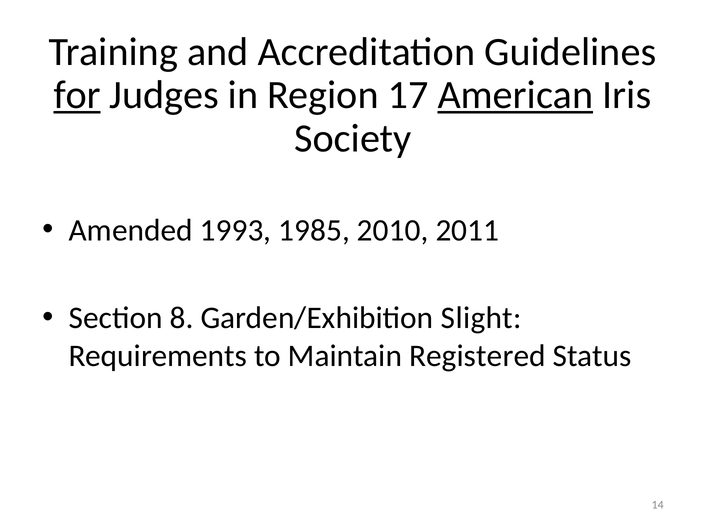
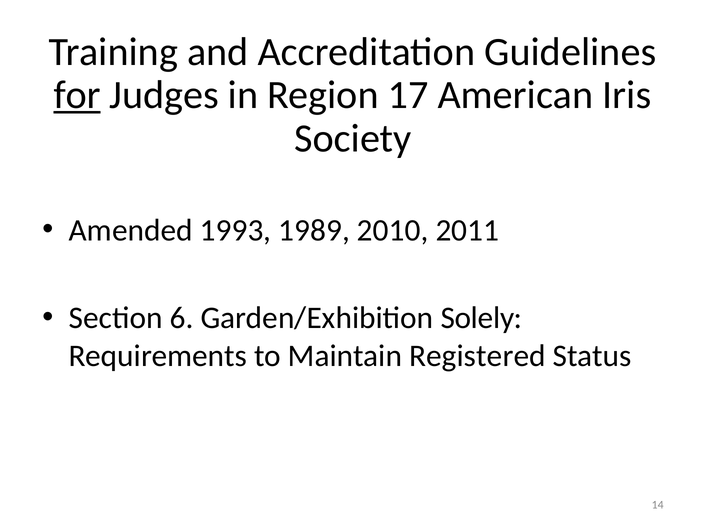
American underline: present -> none
1985: 1985 -> 1989
8: 8 -> 6
Slight: Slight -> Solely
